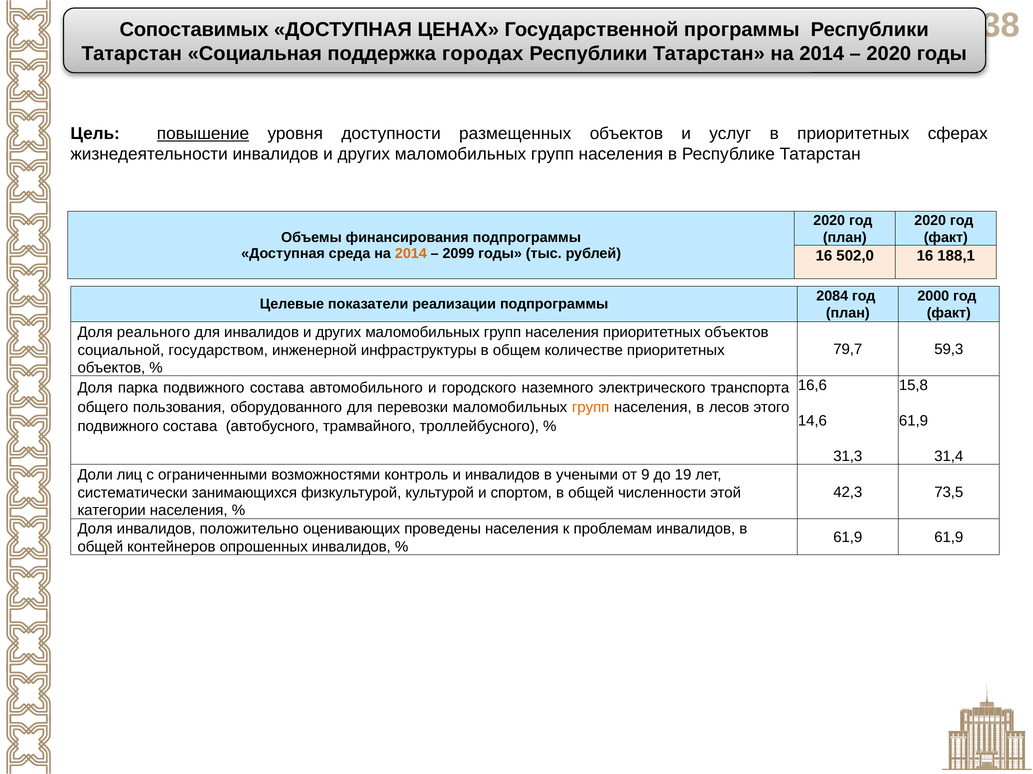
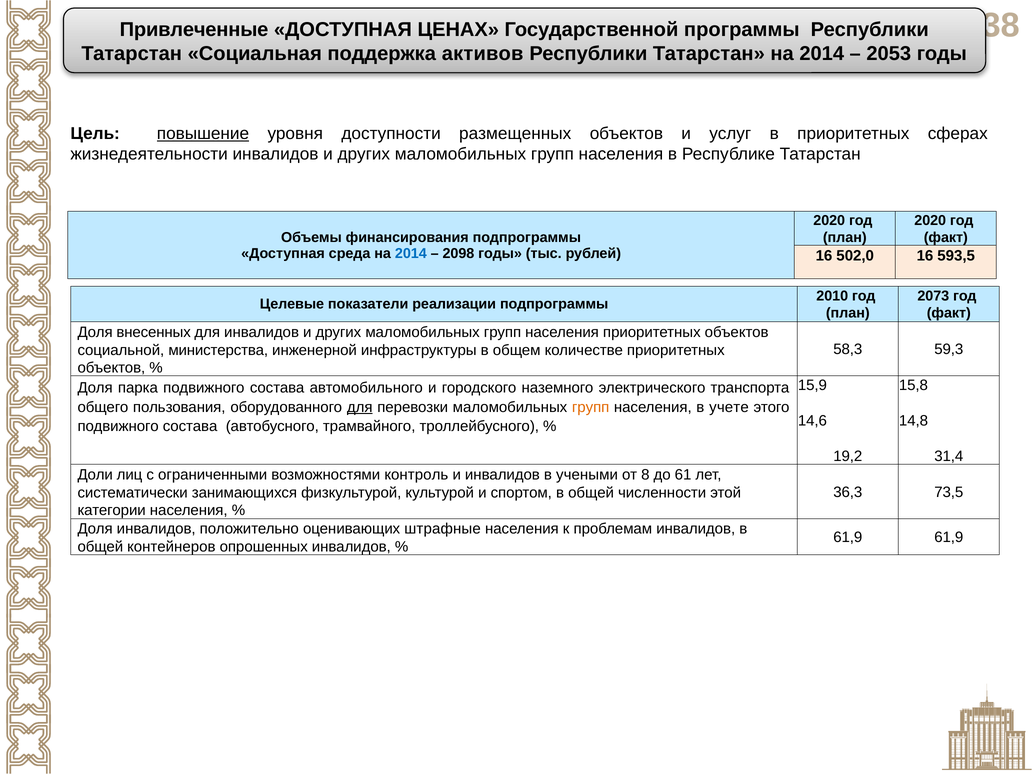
Сопоставимых: Сопоставимых -> Привлеченные
городах: городах -> активов
2020 at (889, 54): 2020 -> 2053
2014 at (411, 254) colour: orange -> blue
2099: 2099 -> 2098
188,1: 188,1 -> 593,5
2084: 2084 -> 2010
2000: 2000 -> 2073
реального: реального -> внесенных
79,7: 79,7 -> 58,3
государством: государством -> министерства
16,6: 16,6 -> 15,9
для at (360, 408) underline: none -> present
лесов: лесов -> учете
61,9 at (913, 421): 61,9 -> 14,8
31,3: 31,3 -> 19,2
9: 9 -> 8
19: 19 -> 61
42,3: 42,3 -> 36,3
проведены: проведены -> штрафные
